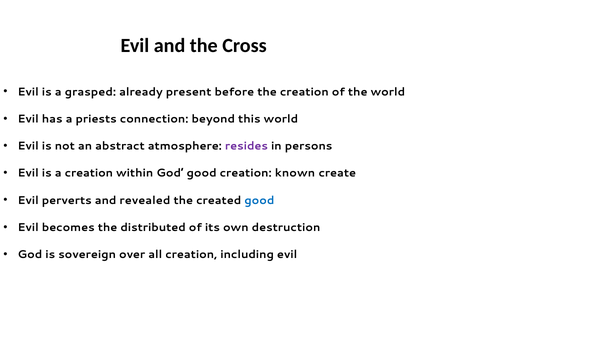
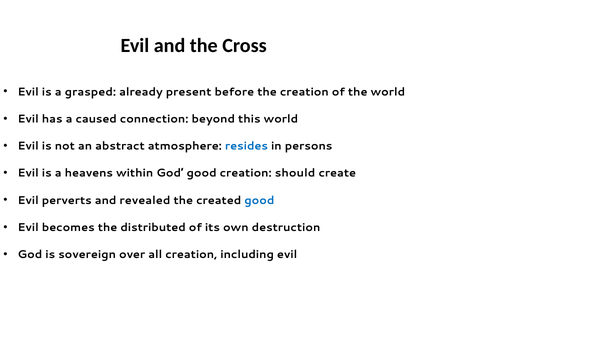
priests: priests -> caused
resides colour: purple -> blue
a creation: creation -> heavens
known: known -> should
